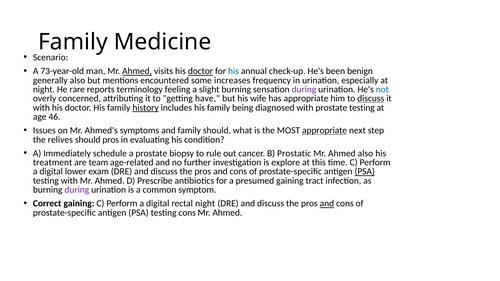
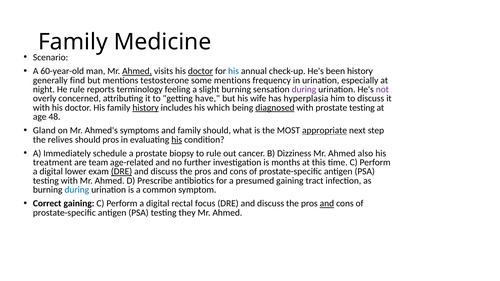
73-year-old: 73-year-old -> 60-year-old
been benign: benign -> history
generally also: also -> find
encountered: encountered -> testosterone
some increases: increases -> mentions
He rare: rare -> rule
not colour: blue -> purple
has appropriate: appropriate -> hyperplasia
discuss at (371, 99) underline: present -> none
includes his family: family -> which
diagnosed underline: none -> present
46: 46 -> 48
Issues: Issues -> Gland
his at (177, 140) underline: none -> present
Prostatic: Prostatic -> Dizziness
explore: explore -> months
DRE at (122, 172) underline: none -> present
PSA at (365, 172) underline: present -> none
during at (77, 190) colour: purple -> blue
rectal night: night -> focus
testing cons: cons -> they
